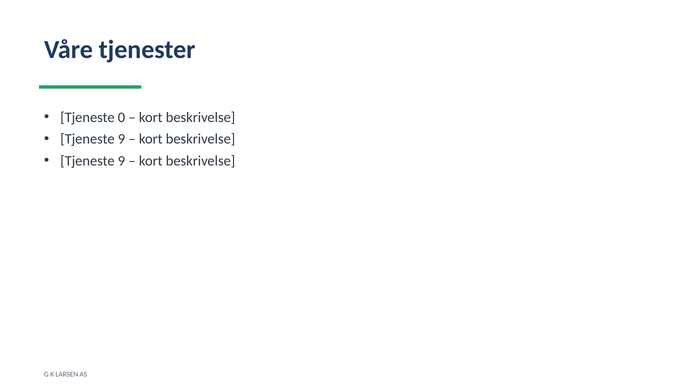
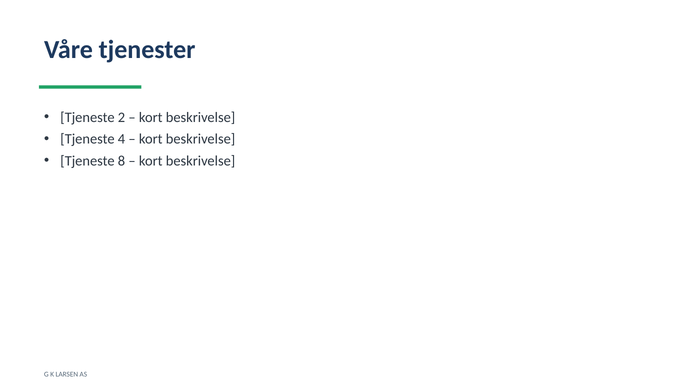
0: 0 -> 2
9 at (121, 139): 9 -> 4
9 at (121, 161): 9 -> 8
